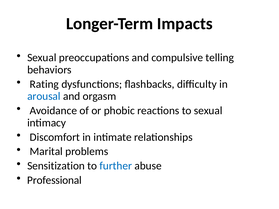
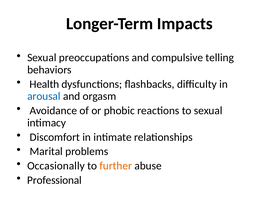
Rating: Rating -> Health
Sensitization: Sensitization -> Occasionally
further colour: blue -> orange
